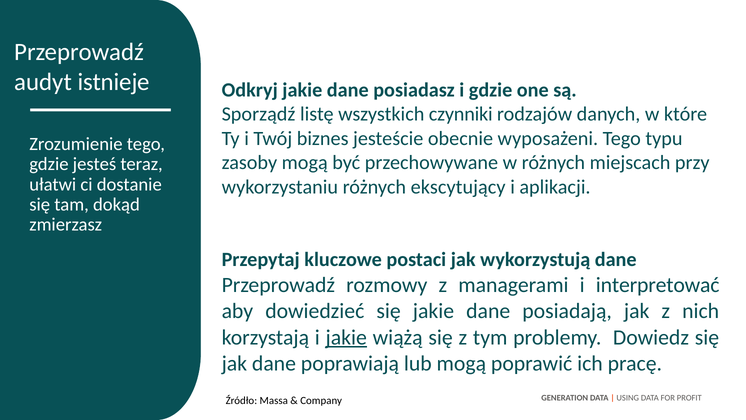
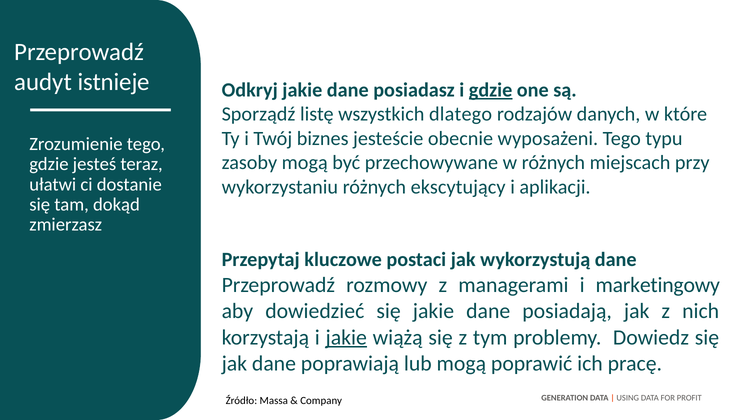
gdzie at (491, 90) underline: none -> present
czynniki: czynniki -> dlatego
interpretować: interpretować -> marketingowy
